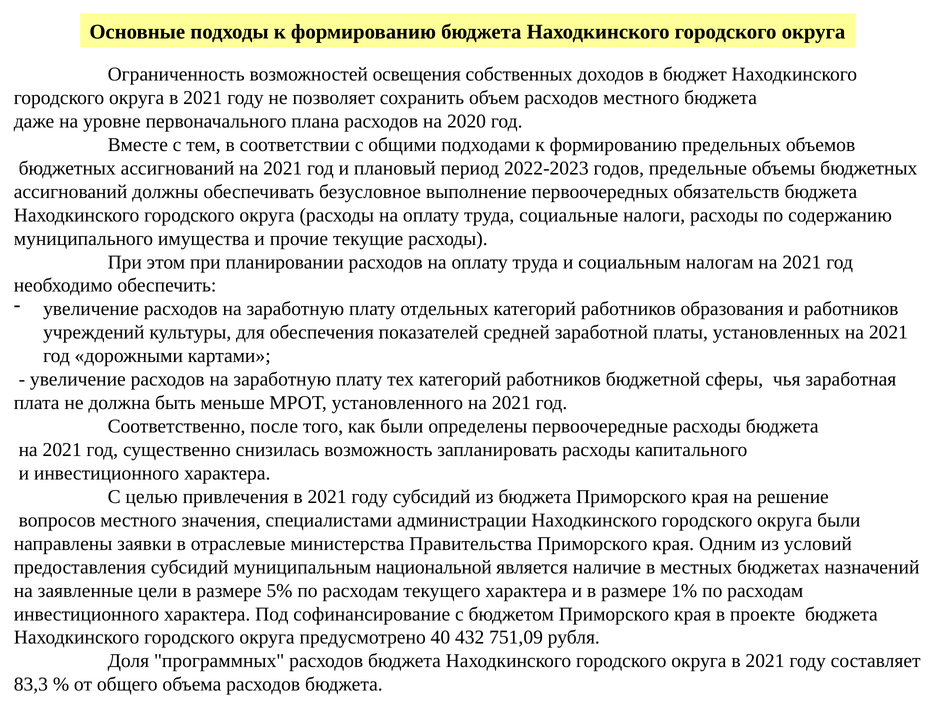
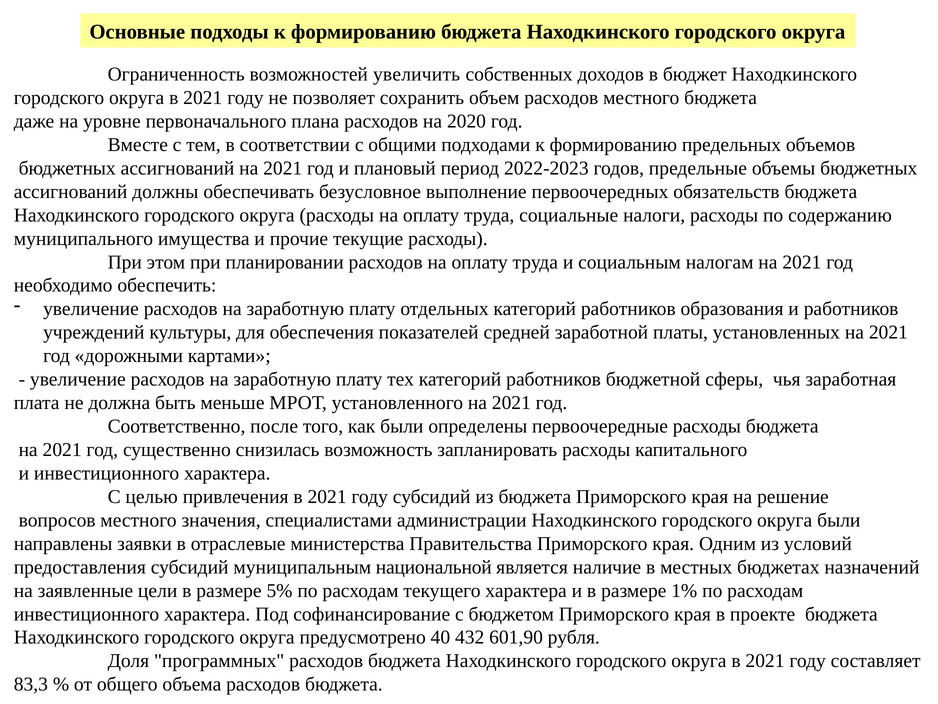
освещения: освещения -> увеличить
751,09: 751,09 -> 601,90
